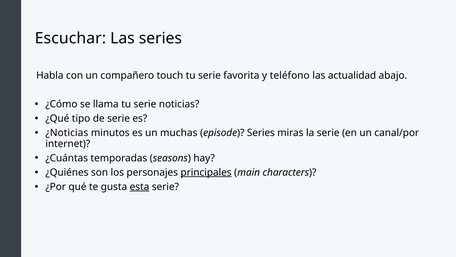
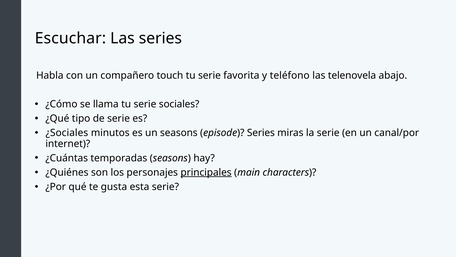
actualidad: actualidad -> telenovela
noticias: noticias -> sociales
¿Noticias: ¿Noticias -> ¿Sociales
un muchas: muchas -> seasons
esta underline: present -> none
